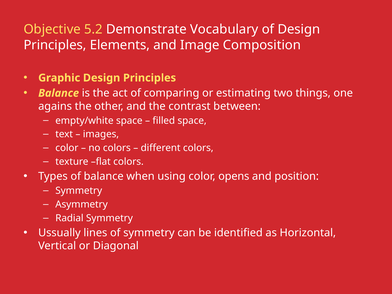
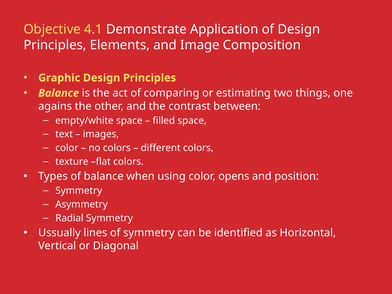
5.2: 5.2 -> 4.1
Vocabulary: Vocabulary -> Application
